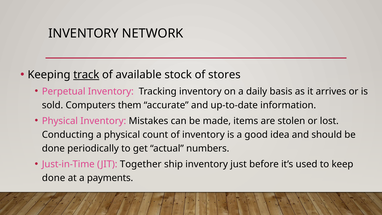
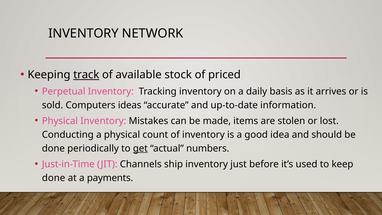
stores: stores -> priced
them: them -> ideas
get underline: none -> present
Together: Together -> Channels
